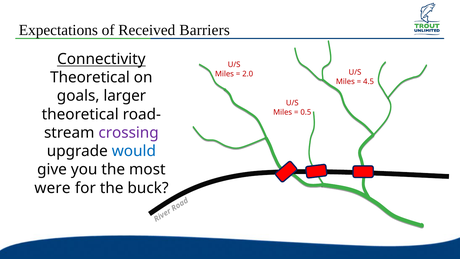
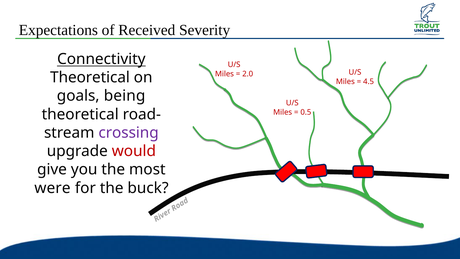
Barriers: Barriers -> Severity
larger: larger -> being
would colour: blue -> red
